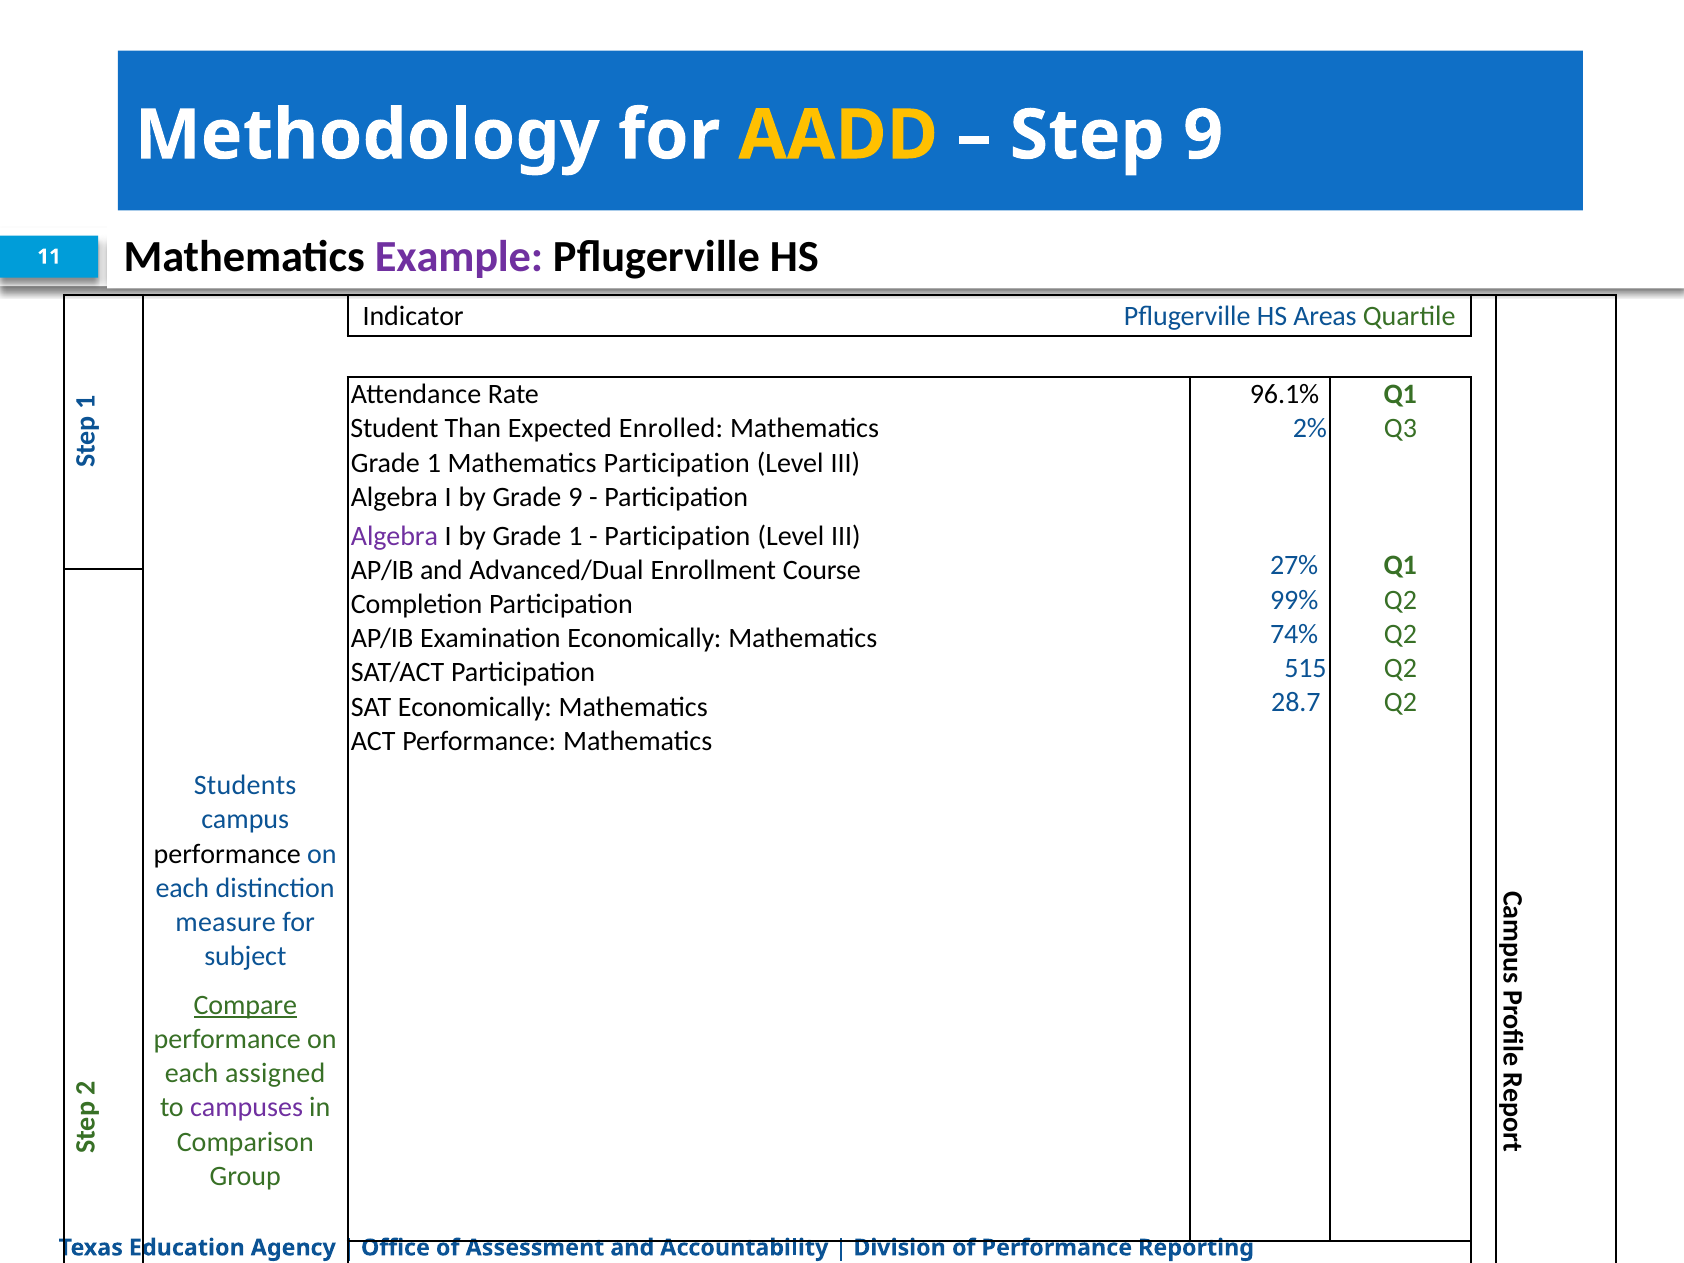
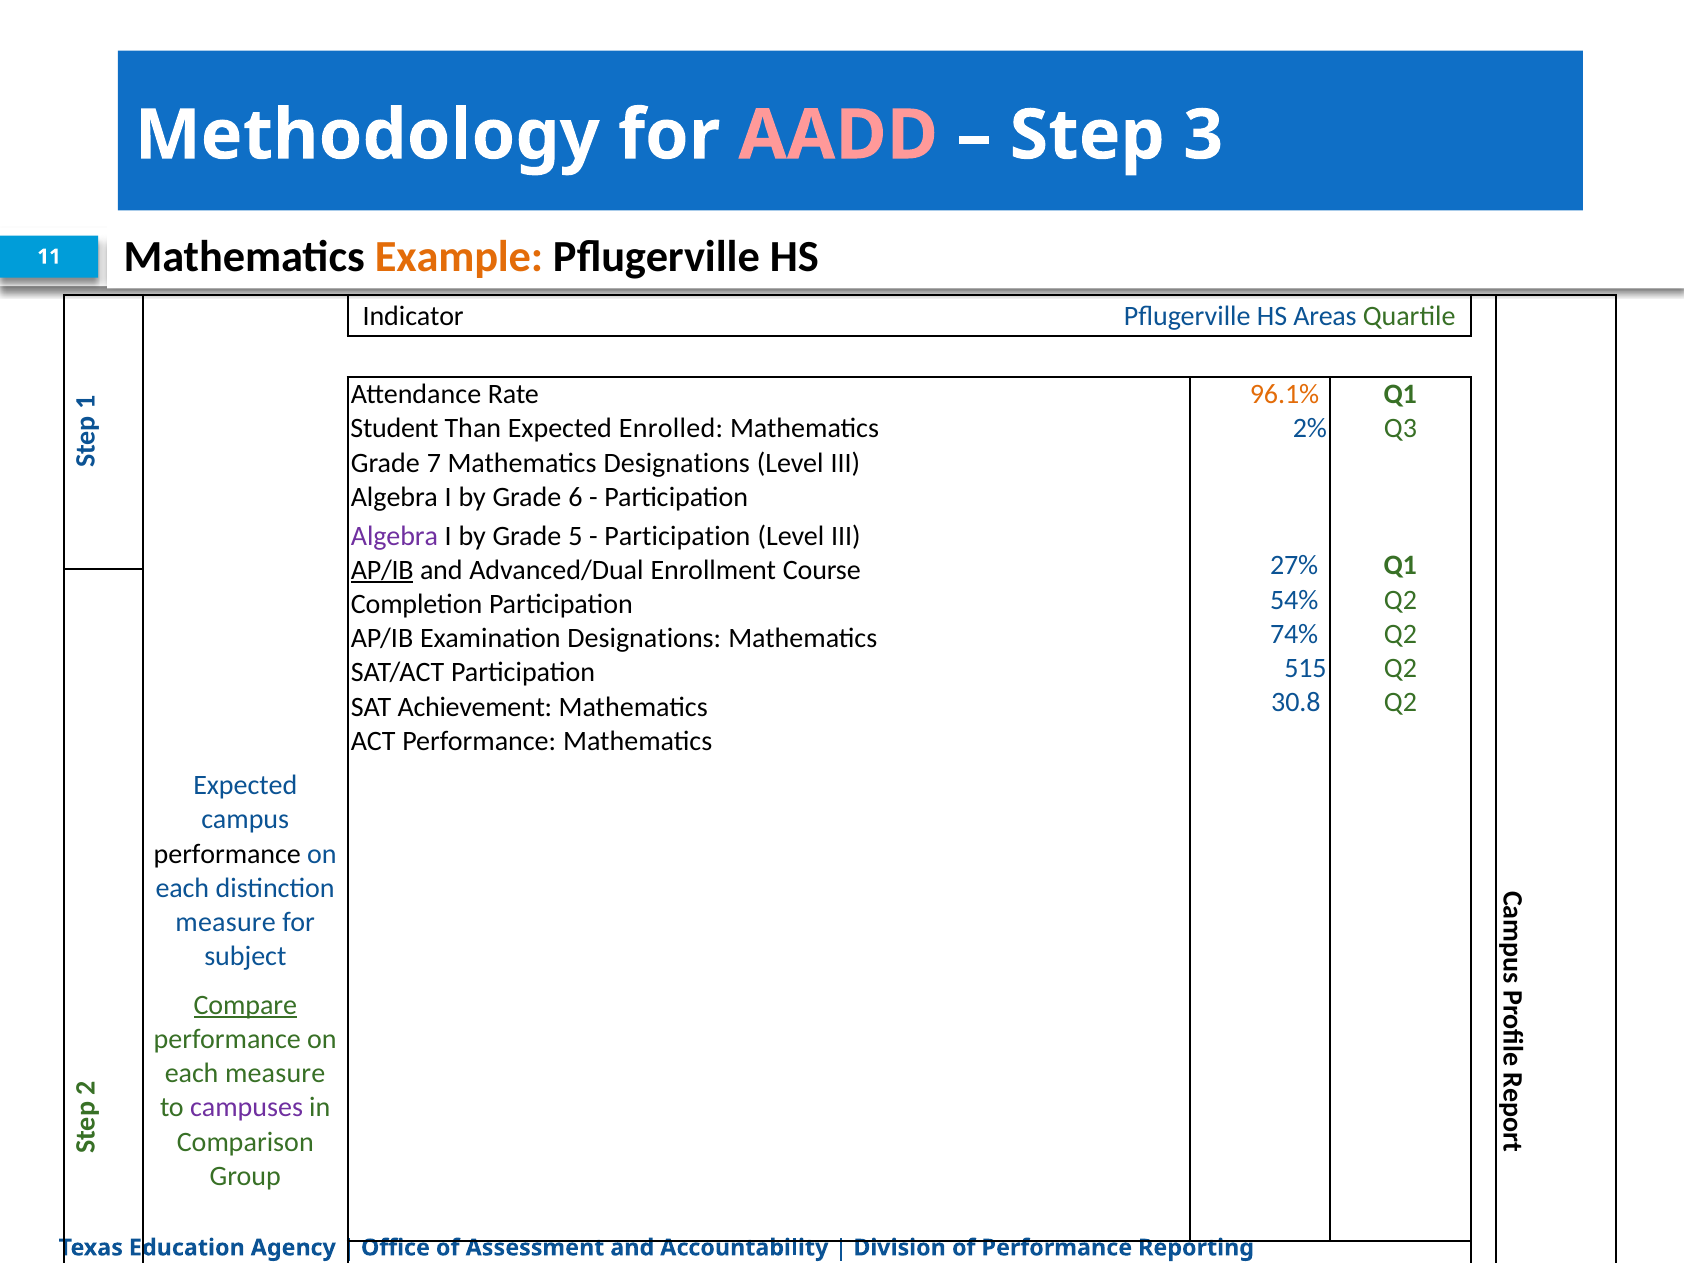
AADD colour: yellow -> pink
Step 9: 9 -> 3
Example colour: purple -> orange
96.1% colour: black -> orange
1 at (434, 463): 1 -> 7
Mathematics Participation: Participation -> Designations
Grade 9: 9 -> 6
by Grade 1: 1 -> 5
AP/IB at (382, 570) underline: none -> present
99%: 99% -> 54%
Examination Economically: Economically -> Designations
28.7: 28.7 -> 30.8
SAT Economically: Economically -> Achievement
Students at (245, 785): Students -> Expected
each assigned: assigned -> measure
